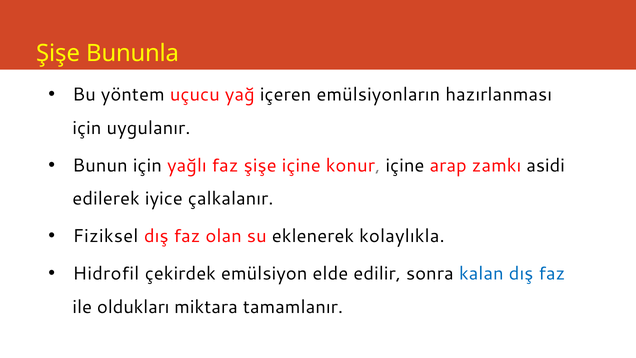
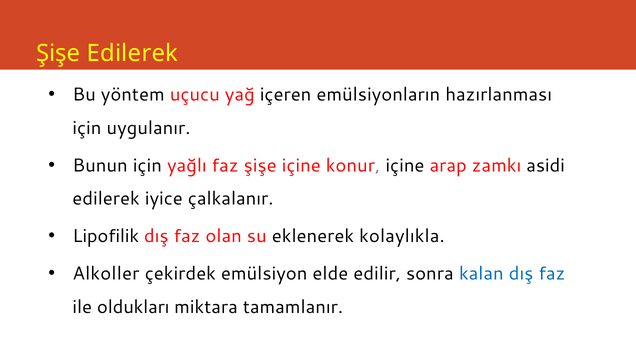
Şişe Bununla: Bununla -> Edilerek
Fiziksel: Fiziksel -> Lipofilik
Hidrofil: Hidrofil -> Alkoller
